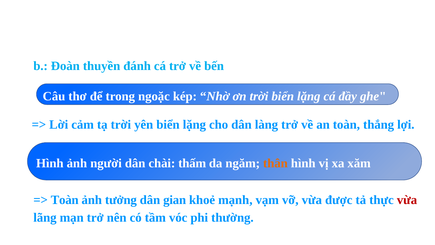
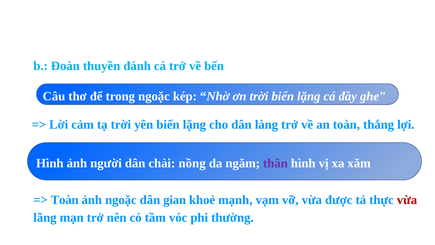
thấm: thấm -> nồng
thân colour: orange -> purple
ảnh tưởng: tưởng -> ngoặc
